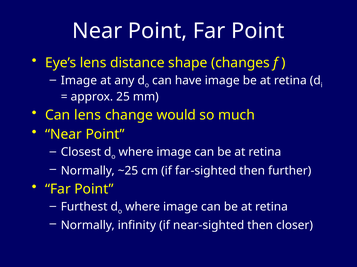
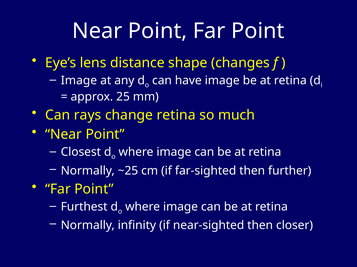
Can lens: lens -> rays
change would: would -> retina
